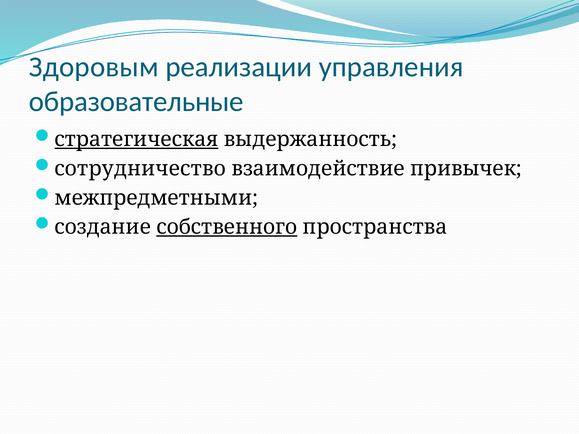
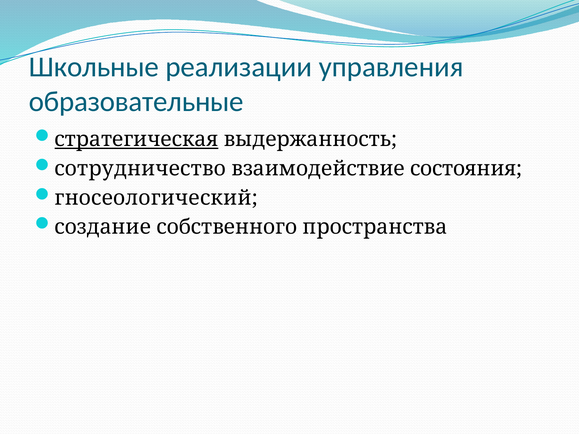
Здоровым: Здоровым -> Школьные
привычек: привычек -> состояния
межпредметными: межпредметными -> гносеологический
собственного underline: present -> none
